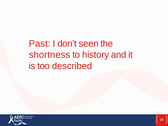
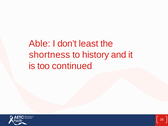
Past: Past -> Able
seen: seen -> least
described: described -> continued
